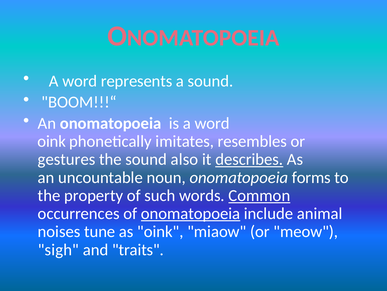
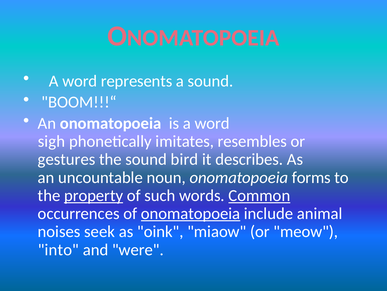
oink at (52, 141): oink -> sigh
also: also -> bird
describes underline: present -> none
property underline: none -> present
tune: tune -> seek
sigh: sigh -> into
traits: traits -> were
